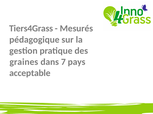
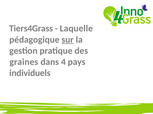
Mesurés: Mesurés -> Laquelle
sur underline: none -> present
7: 7 -> 4
acceptable: acceptable -> individuels
